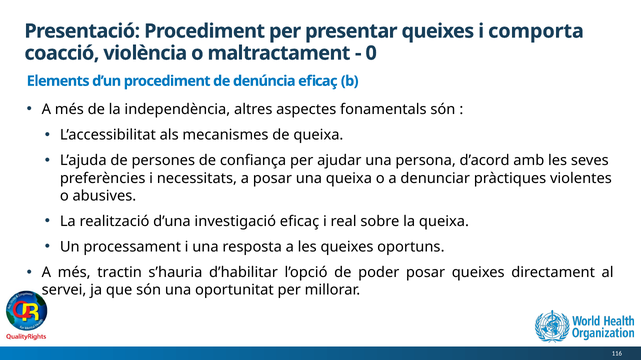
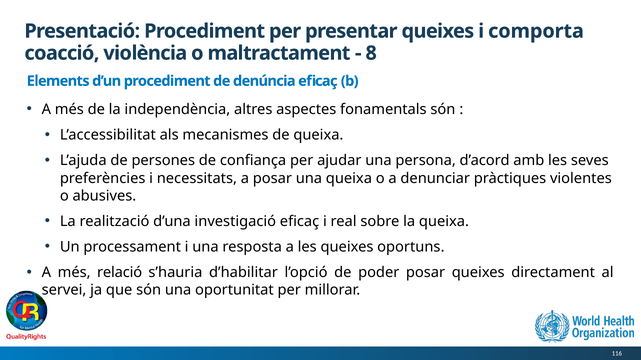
0: 0 -> 8
tractin: tractin -> relació
